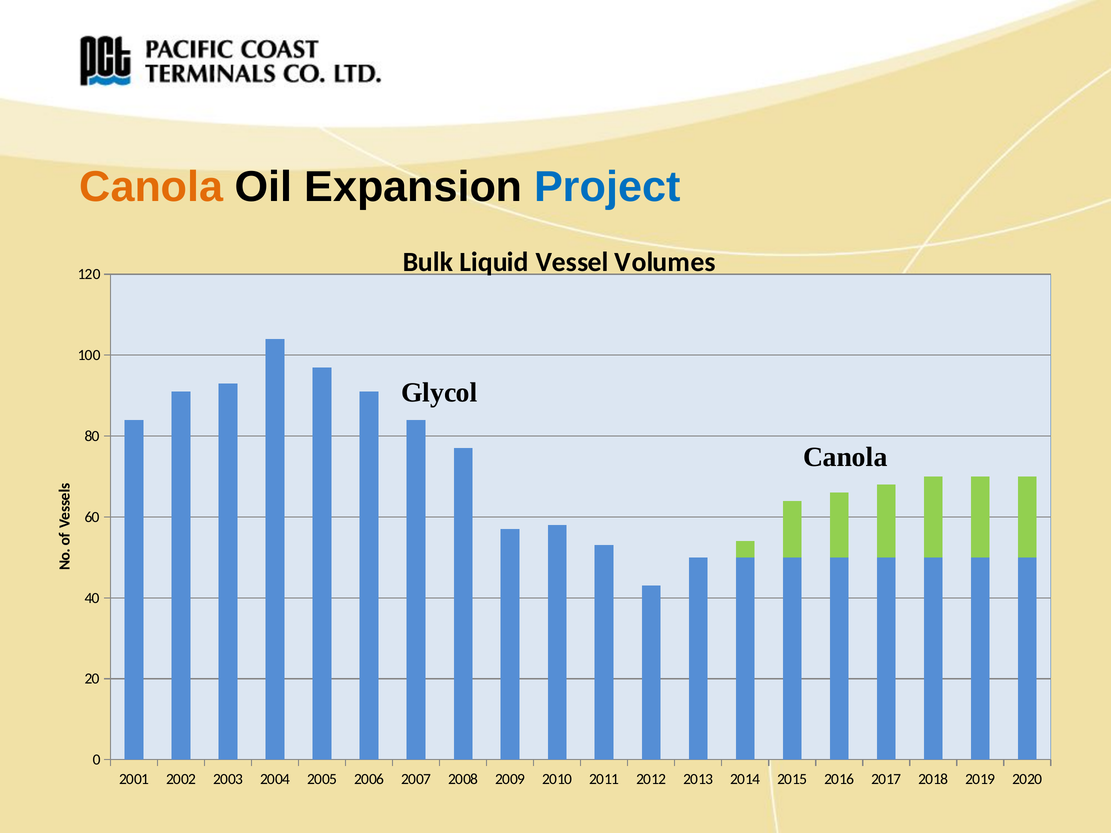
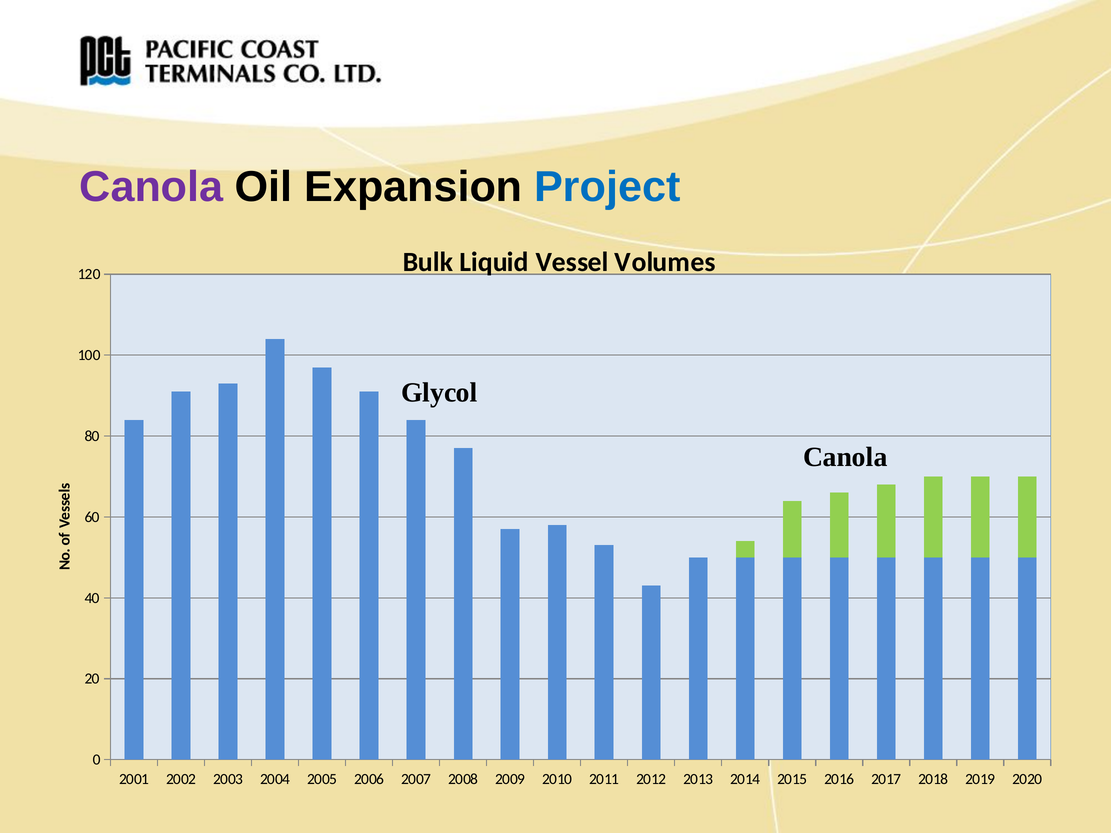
Canola at (151, 187) colour: orange -> purple
